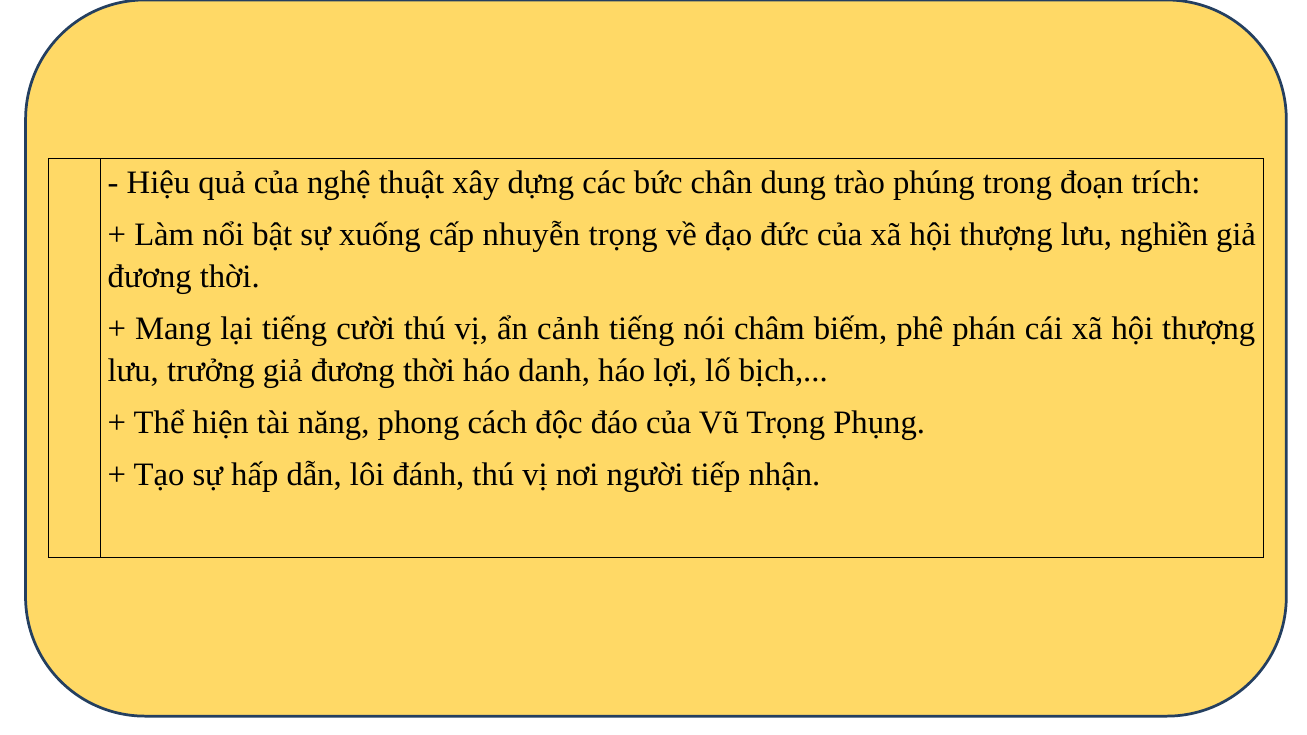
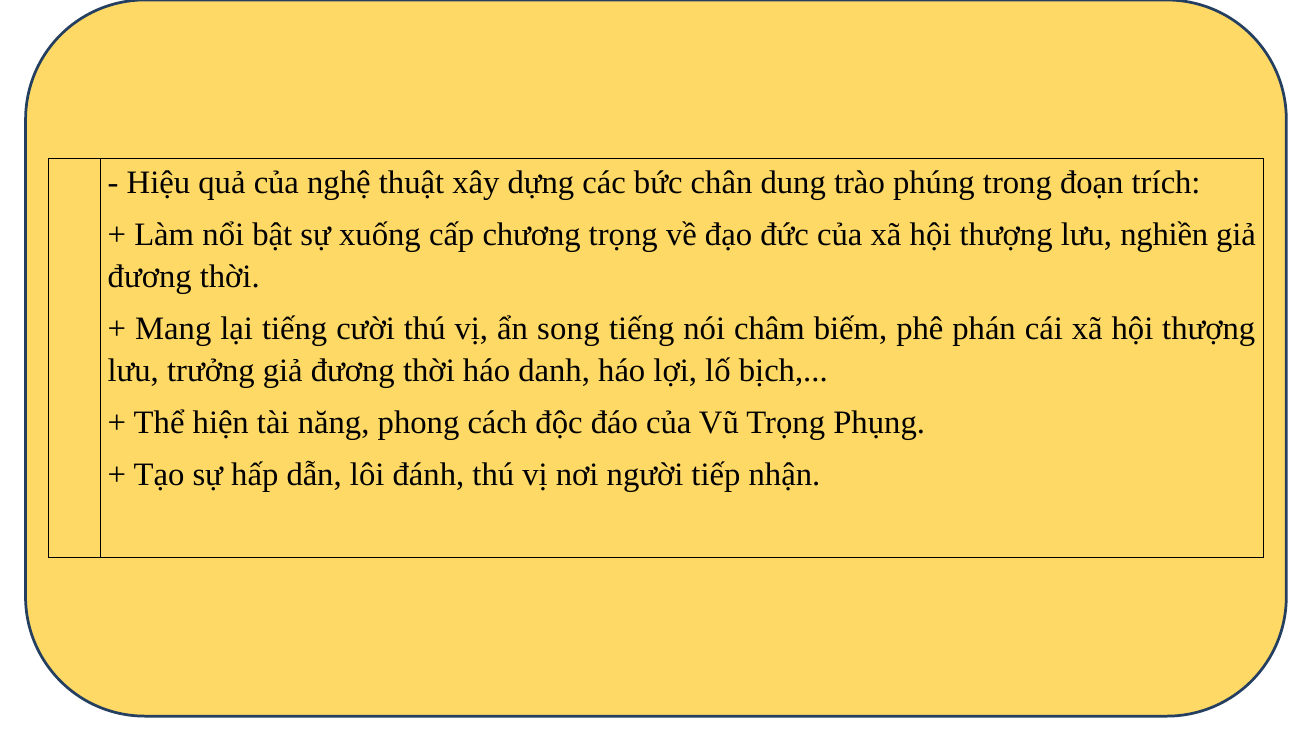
nhuyễn: nhuyễn -> chương
cảnh: cảnh -> song
